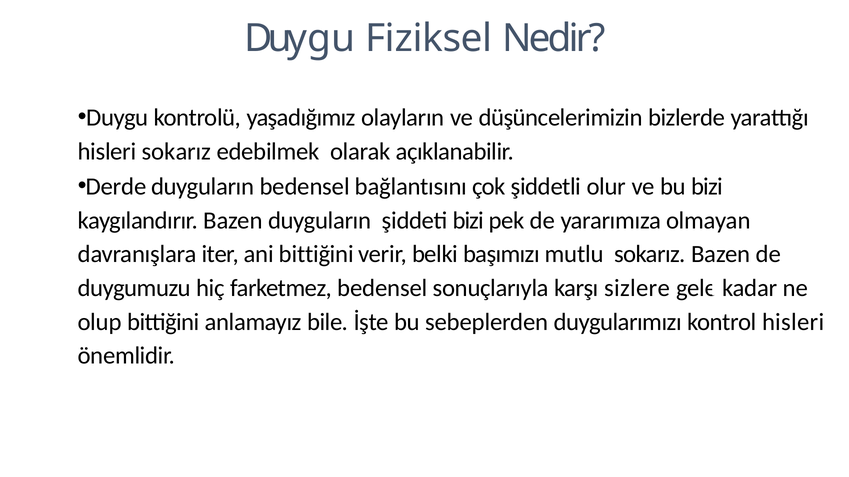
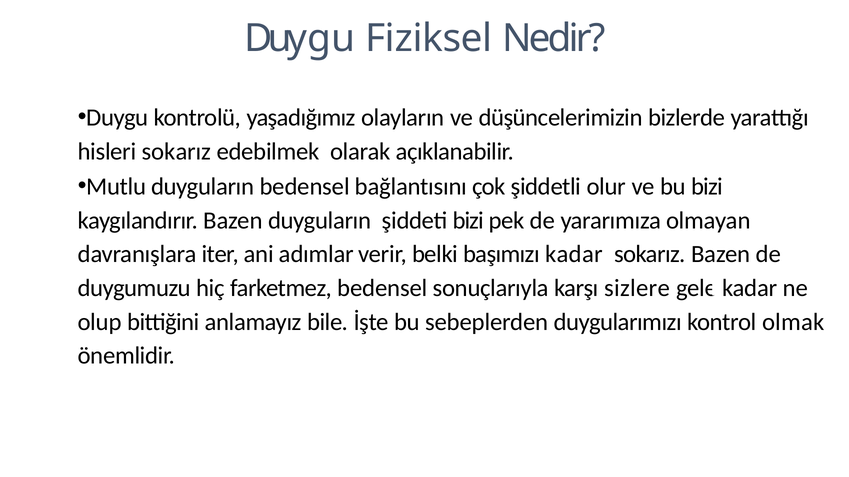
Derde: Derde -> Mutlu
ani bittiğini: bittiğini -> adımlar
başımızı mutlu: mutlu -> kadar
kontrol hisleri: hisleri -> olmak
